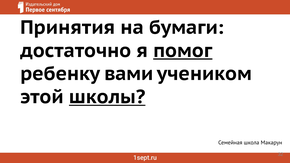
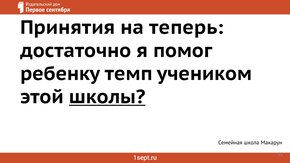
бумаги: бумаги -> теперь
помог underline: present -> none
вами: вами -> темп
